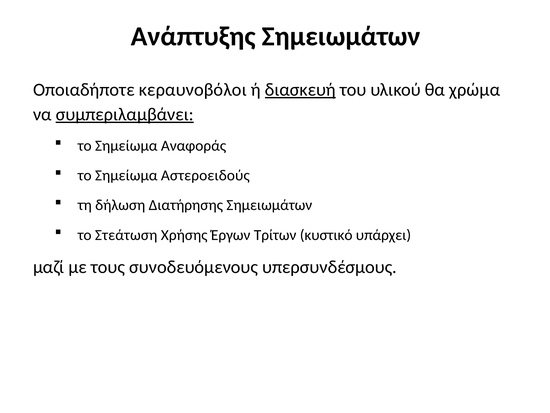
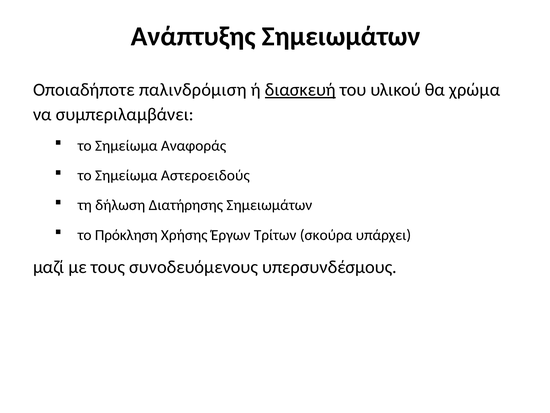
κεραυνοβόλοι: κεραυνοβόλοι -> παλινδρόμιση
συμπεριλαμβάνει underline: present -> none
Στεάτωση: Στεάτωση -> Πρόκληση
κυστικό: κυστικό -> σκούρα
